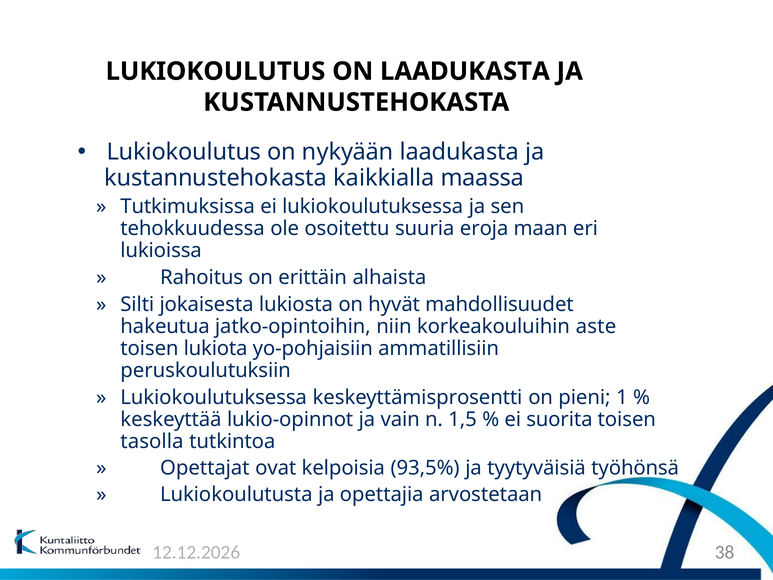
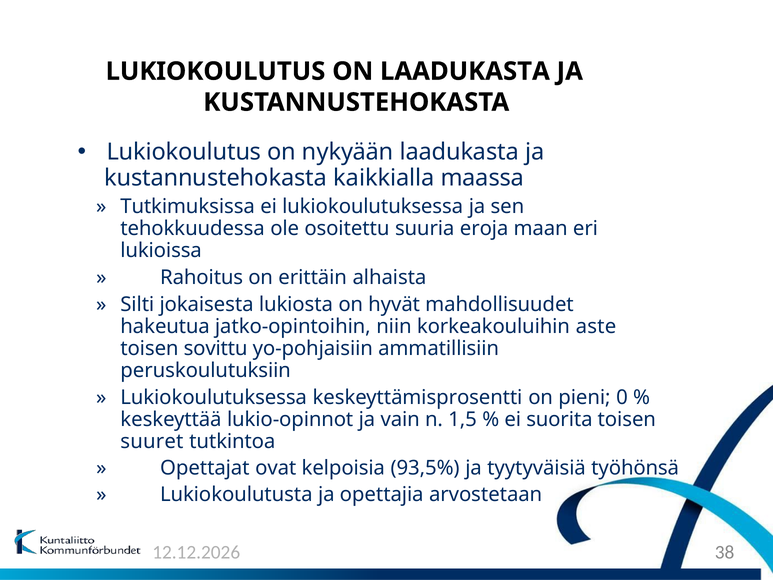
lukiota: lukiota -> sovittu
1: 1 -> 0
tasolla: tasolla -> suuret
